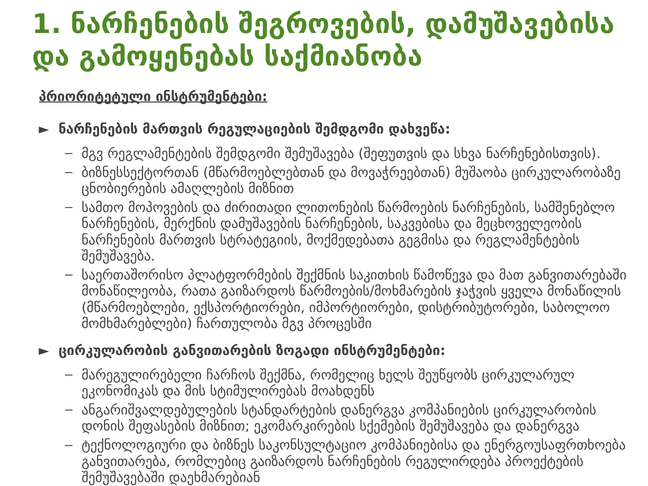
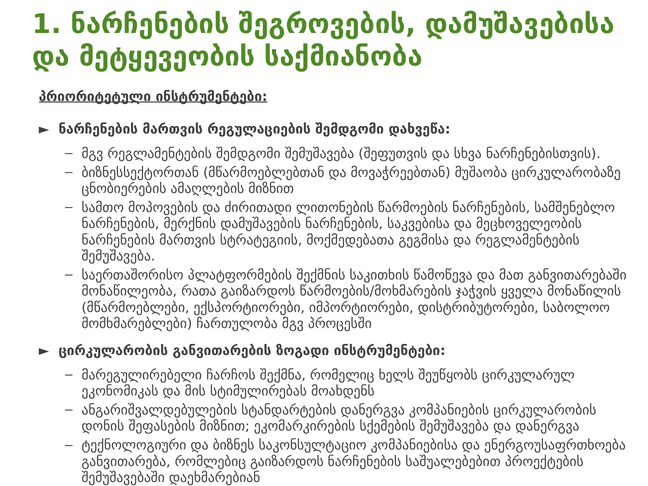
გამოყენებას: გამოყენებას -> მეტყევეობის
რეგულირდება: რეგულირდება -> საშუალებებით
